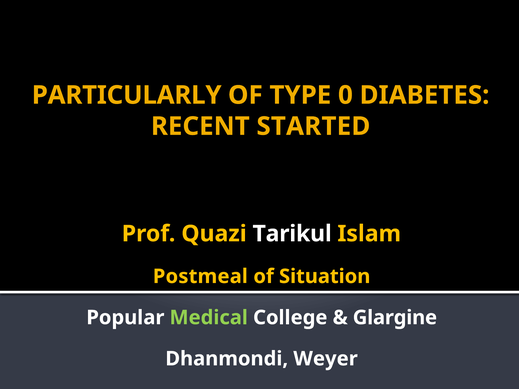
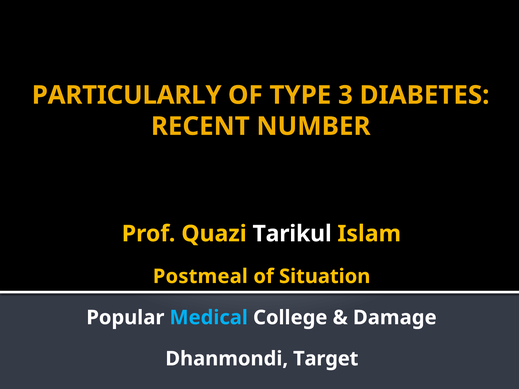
0: 0 -> 3
STARTED: STARTED -> NUMBER
Medical colour: light green -> light blue
Glargine: Glargine -> Damage
Weyer: Weyer -> Target
